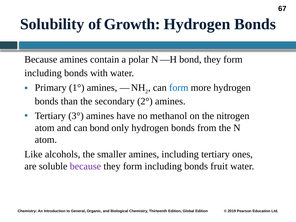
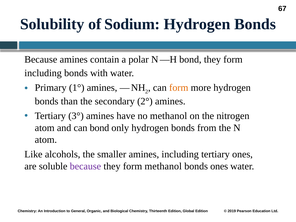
Growth: Growth -> Sodium
form at (179, 88) colour: blue -> orange
including at (163, 166): including -> methanol
bonds fruit: fruit -> ones
